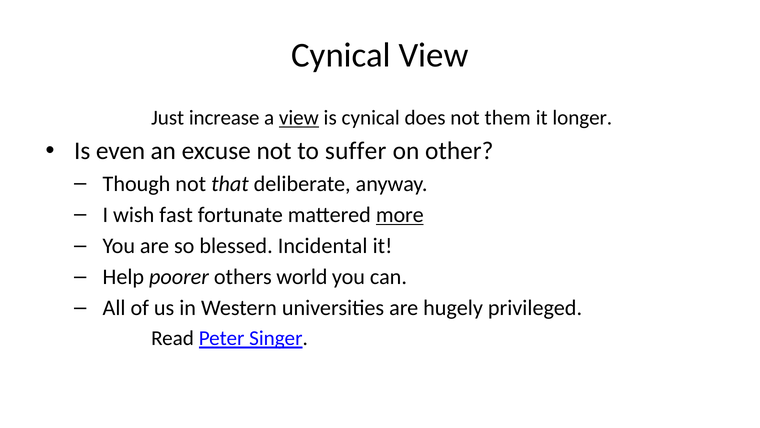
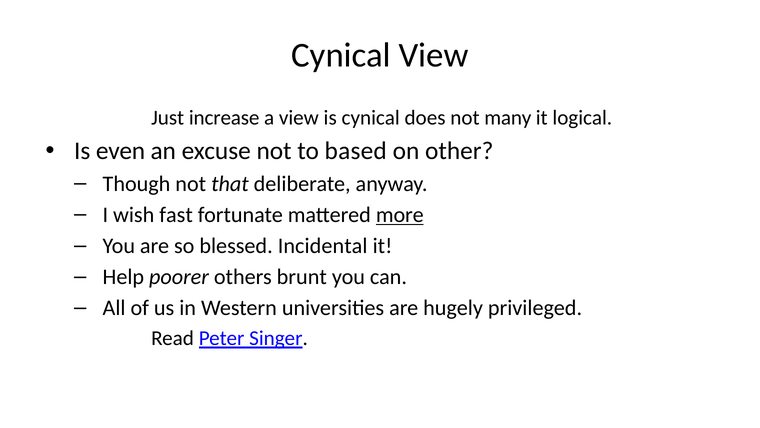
view at (299, 118) underline: present -> none
them: them -> many
longer: longer -> logical
suffer: suffer -> based
world: world -> brunt
